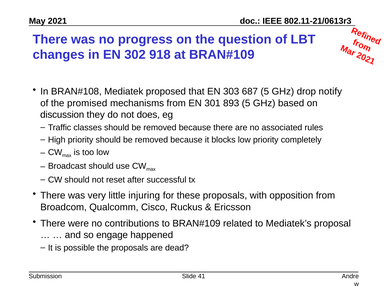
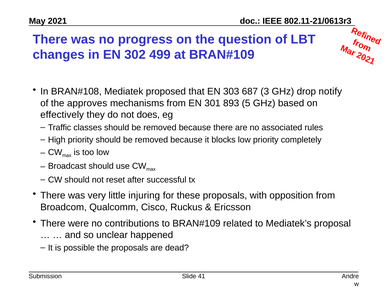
918: 918 -> 499
687 5: 5 -> 3
promised: promised -> approves
discussion: discussion -> effectively
engage: engage -> unclear
